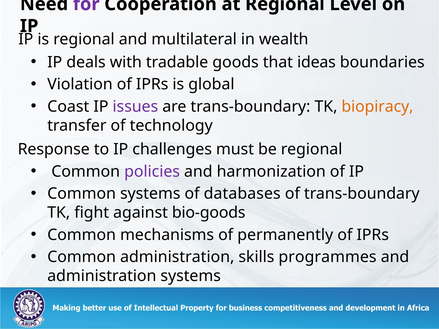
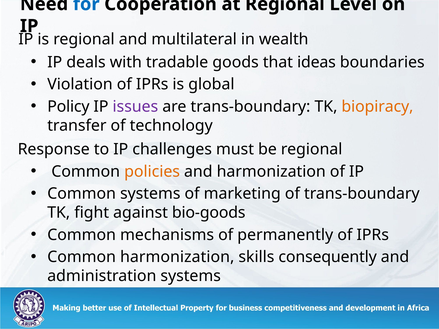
for colour: purple -> blue
Coast: Coast -> Policy
policies colour: purple -> orange
databases: databases -> marketing
Common administration: administration -> harmonization
programmes: programmes -> consequently
